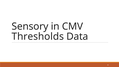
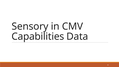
Thresholds: Thresholds -> Capabilities
